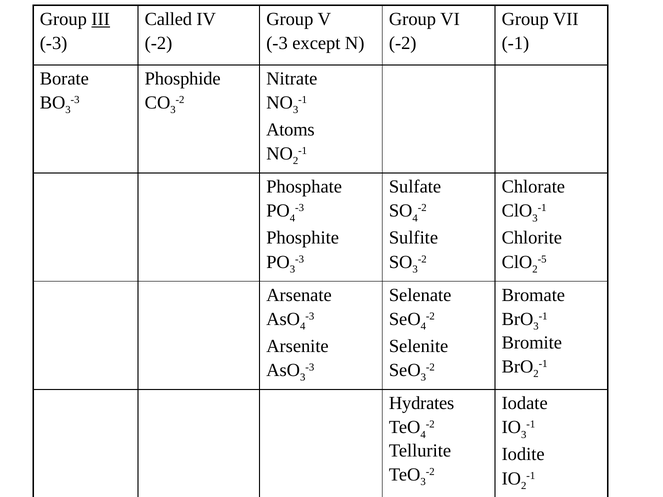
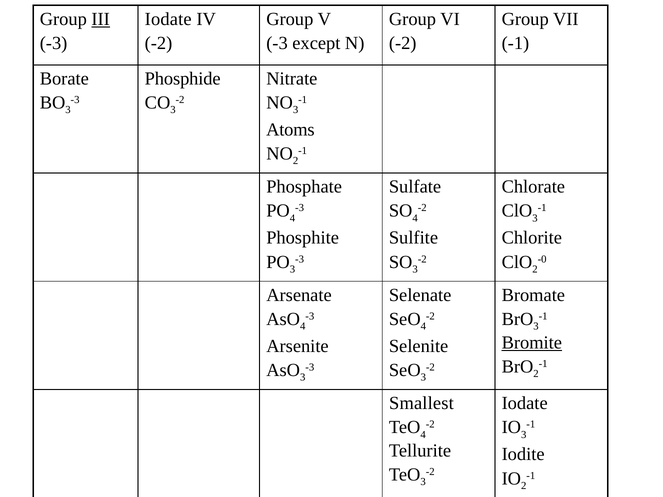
Called at (168, 19): Called -> Iodate
-5: -5 -> -0
Bromite underline: none -> present
Hydrates: Hydrates -> Smallest
